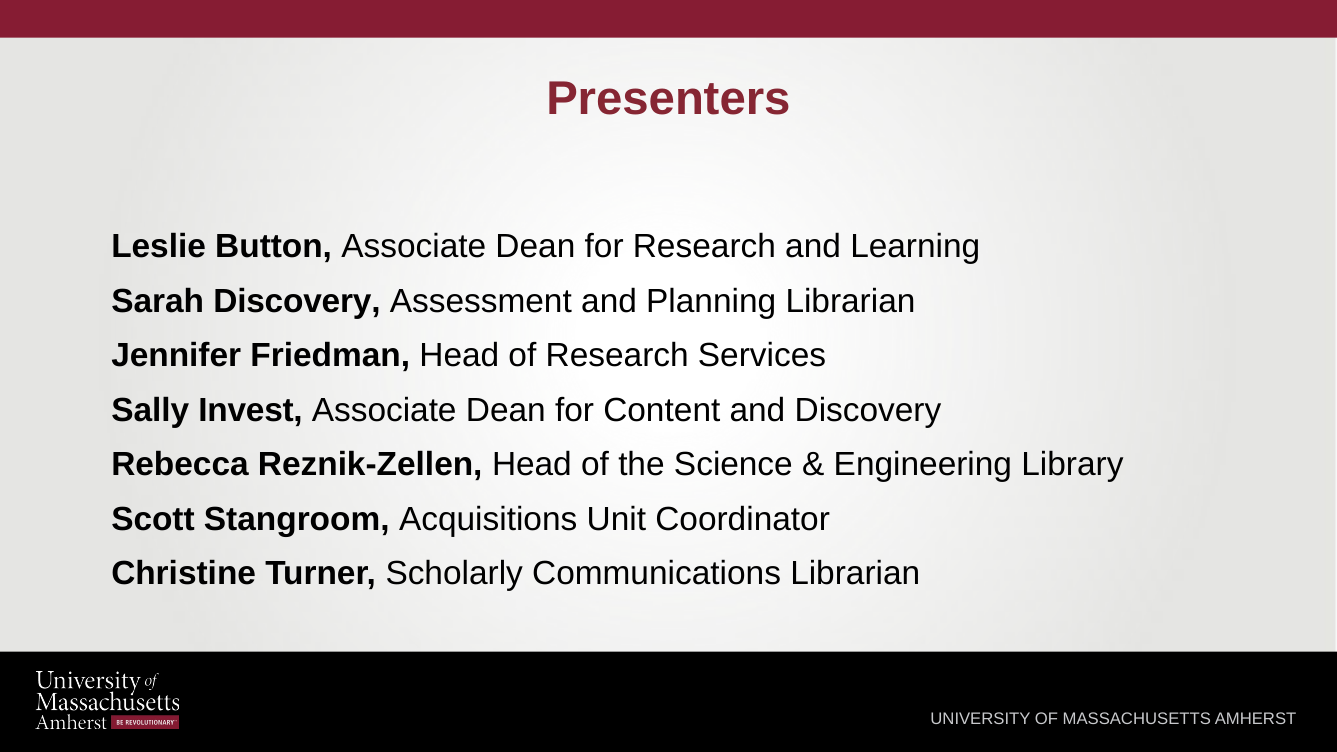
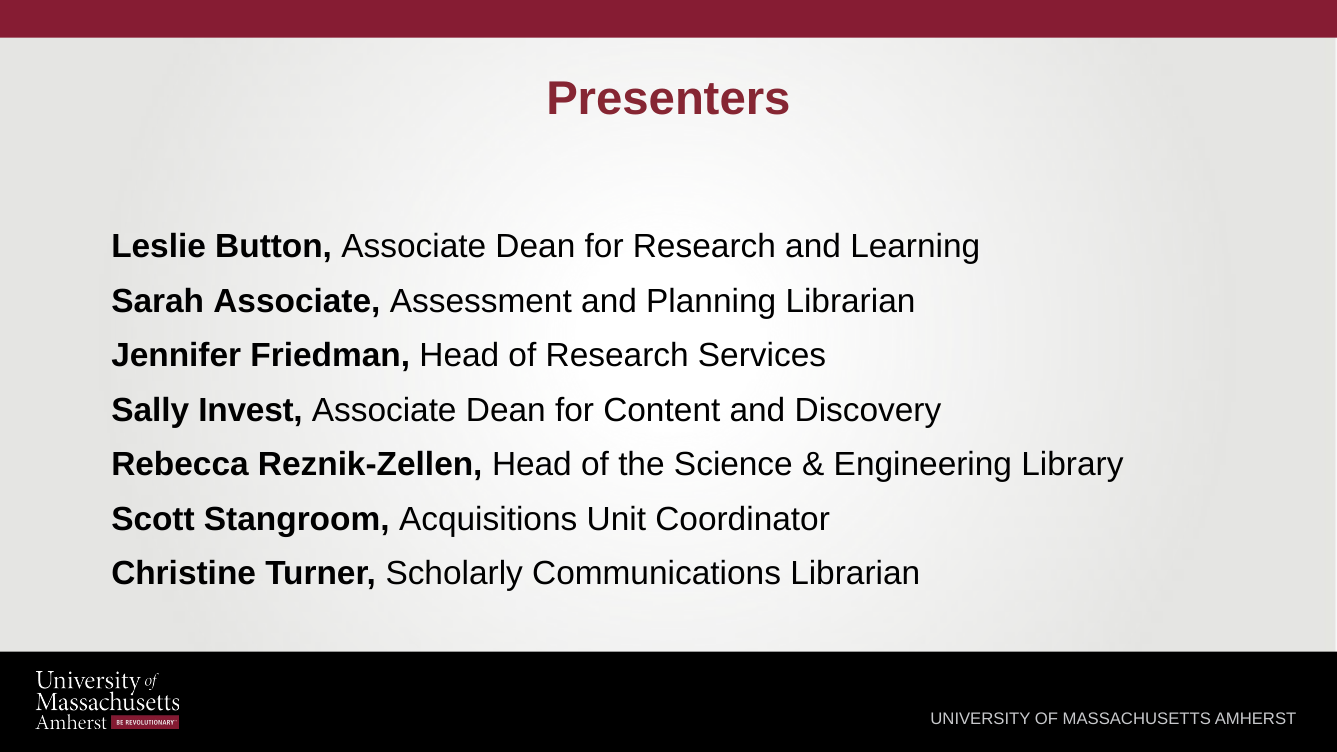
Sarah Discovery: Discovery -> Associate
